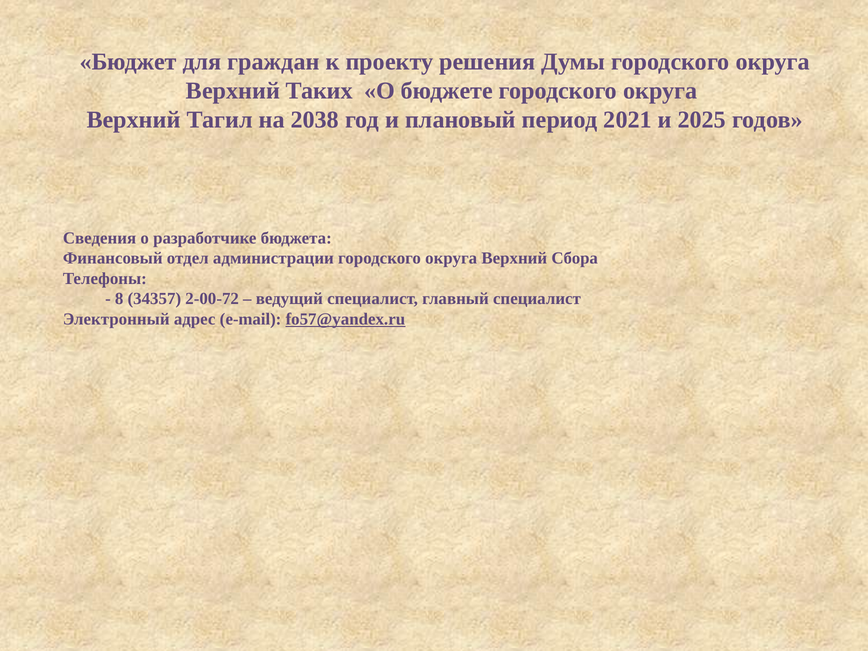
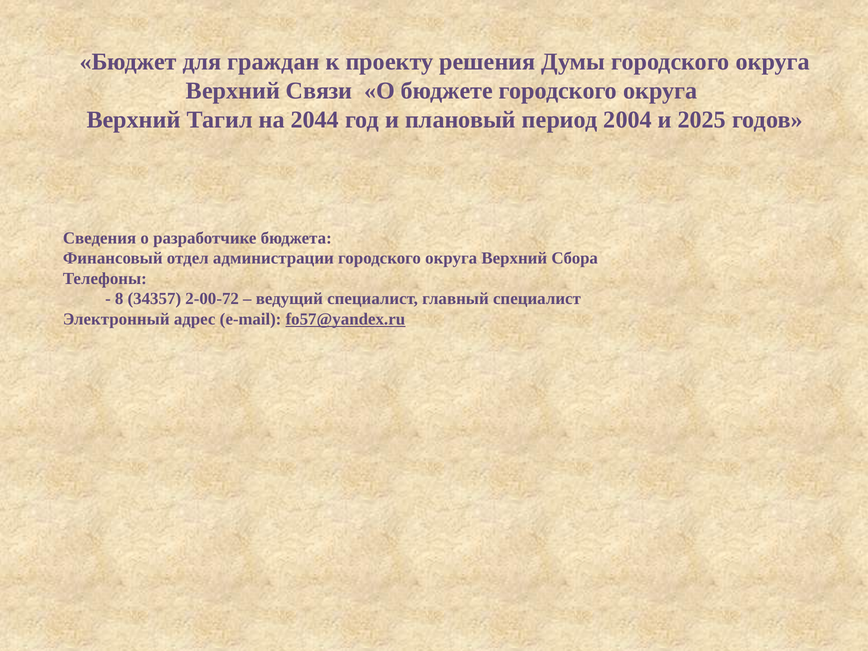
Таких: Таких -> Связи
2038: 2038 -> 2044
2021: 2021 -> 2004
